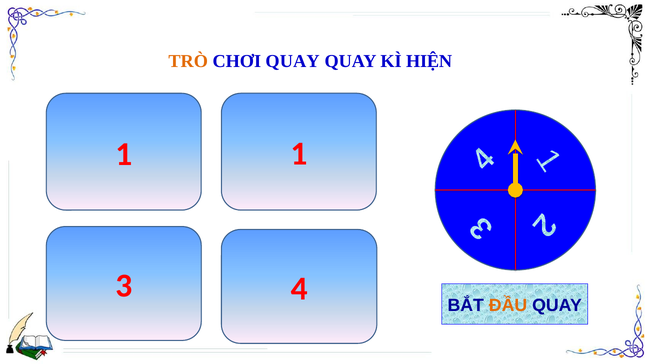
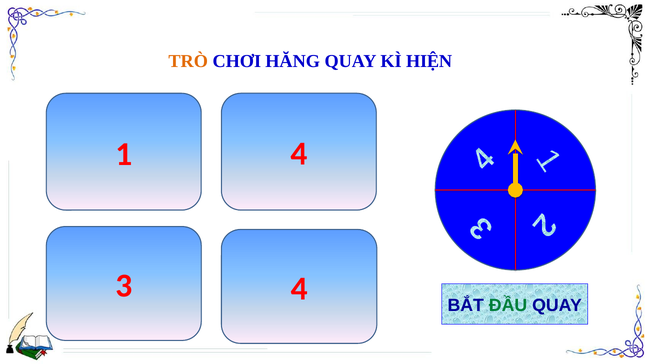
CHƠI QUAY: QUAY -> HĂNG
1 1: 1 -> 4
ĐẦU colour: orange -> green
